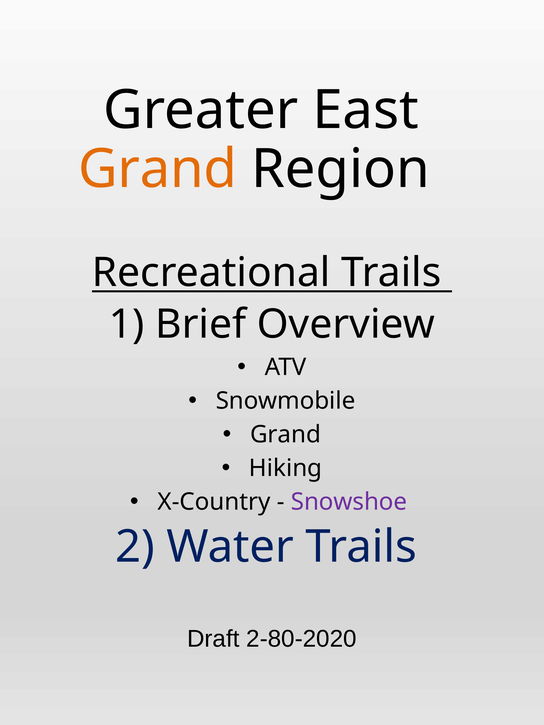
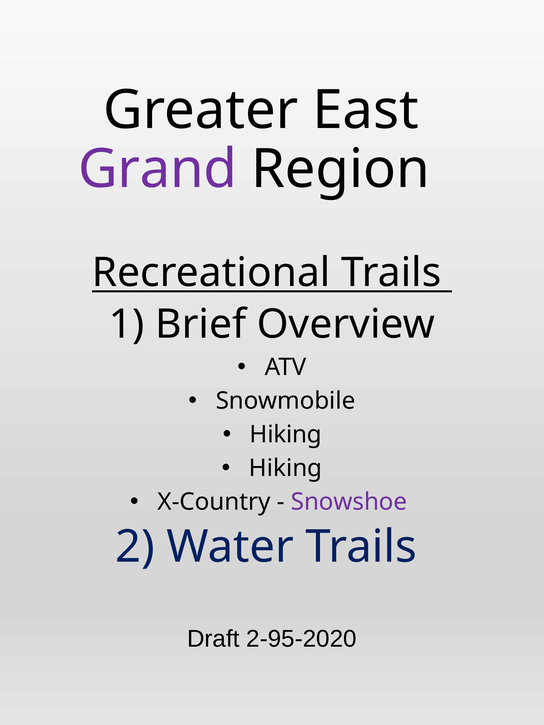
Grand at (158, 169) colour: orange -> purple
Grand at (286, 435): Grand -> Hiking
2-80-2020: 2-80-2020 -> 2-95-2020
